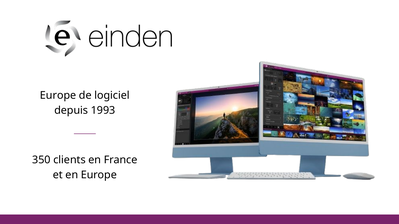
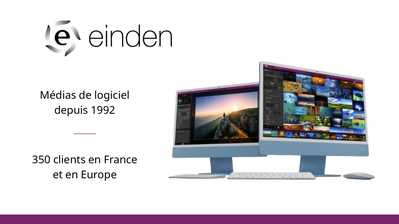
Europe at (58, 96): Europe -> Médias
1993: 1993 -> 1992
